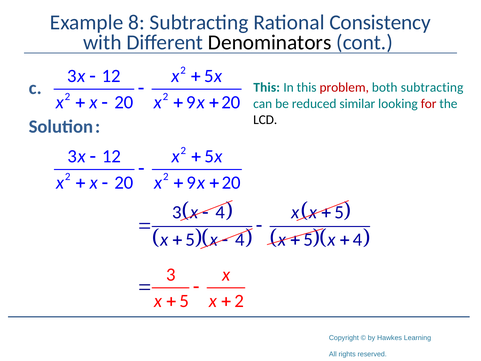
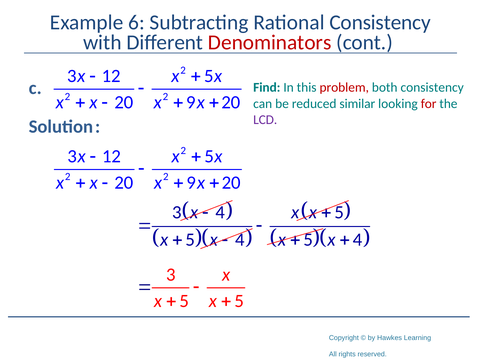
8: 8 -> 6
Denominators colour: black -> red
This at (267, 87): This -> Find
both subtracting: subtracting -> consistency
LCD colour: black -> purple
2 at (239, 301): 2 -> 5
